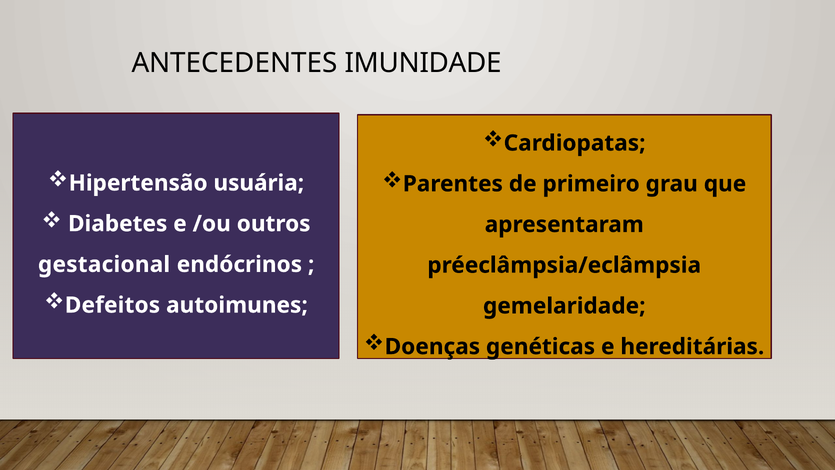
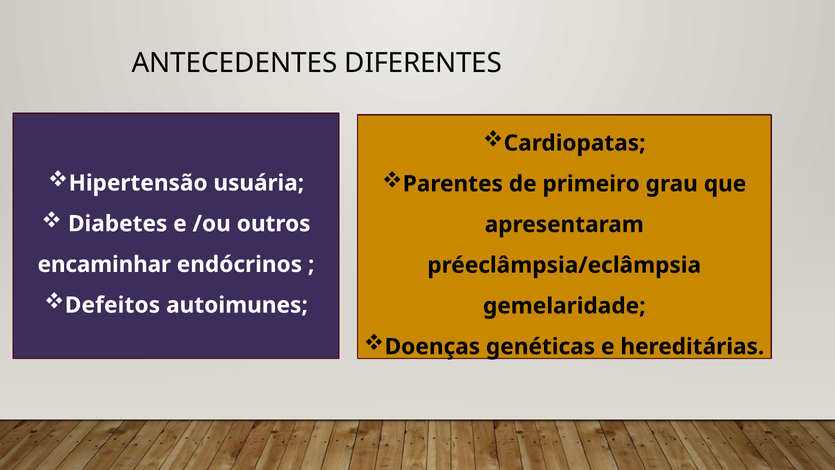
IMUNIDADE: IMUNIDADE -> DIFERENTES
gestacional: gestacional -> encaminhar
